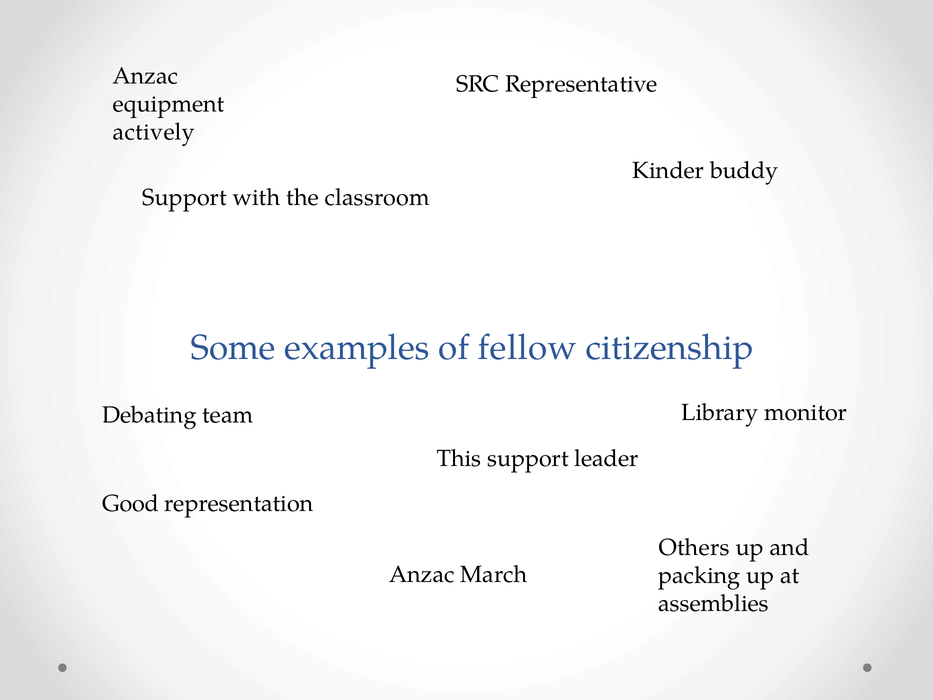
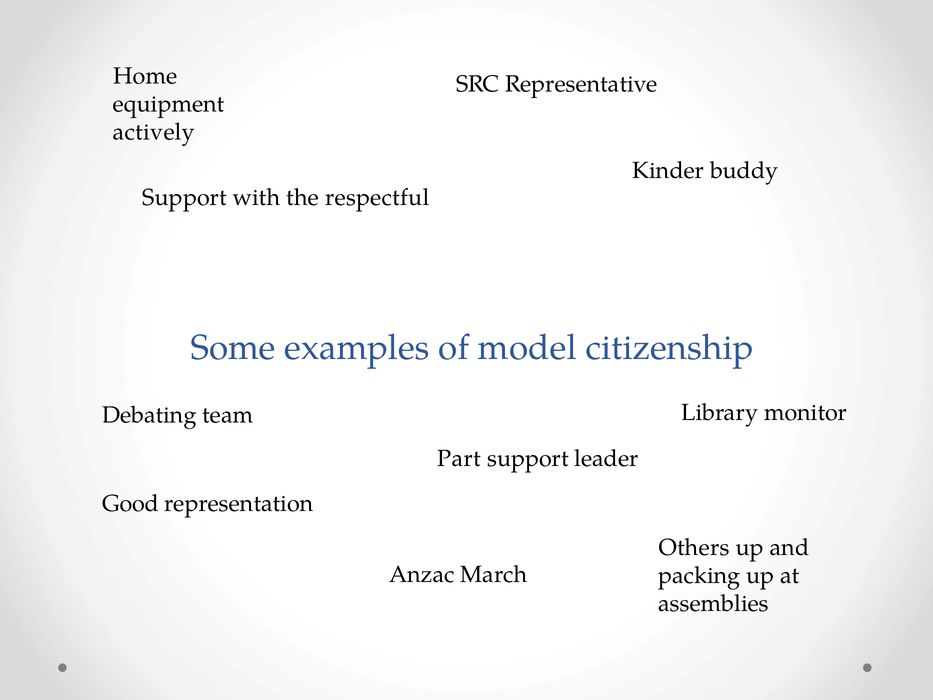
Anzac at (145, 76): Anzac -> Home
classroom: classroom -> respectful
fellow: fellow -> model
This: This -> Part
